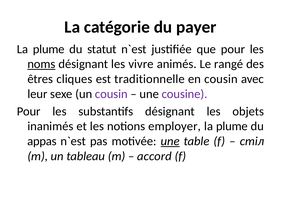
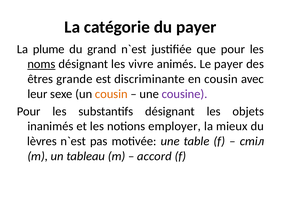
statut: statut -> grand
Le rangé: rangé -> payer
cliques: cliques -> grande
traditionnelle: traditionnelle -> discriminante
cousin at (111, 94) colour: purple -> orange
plume at (232, 127): plume -> mieux
appas: appas -> lèvres
une at (170, 142) underline: present -> none
